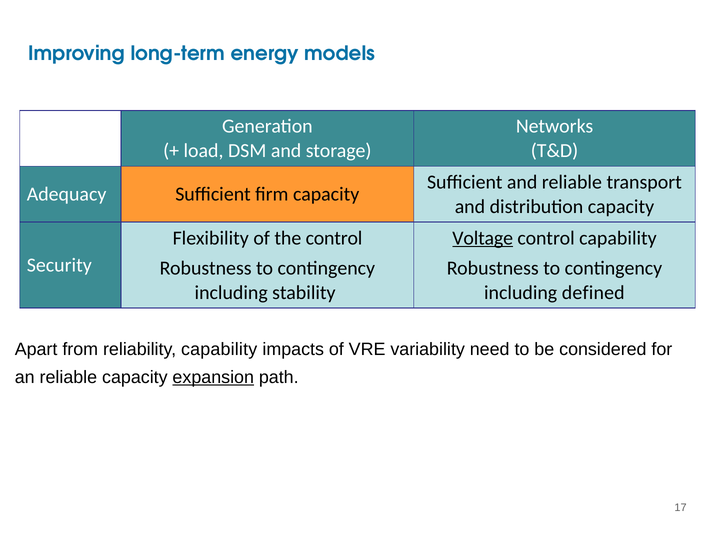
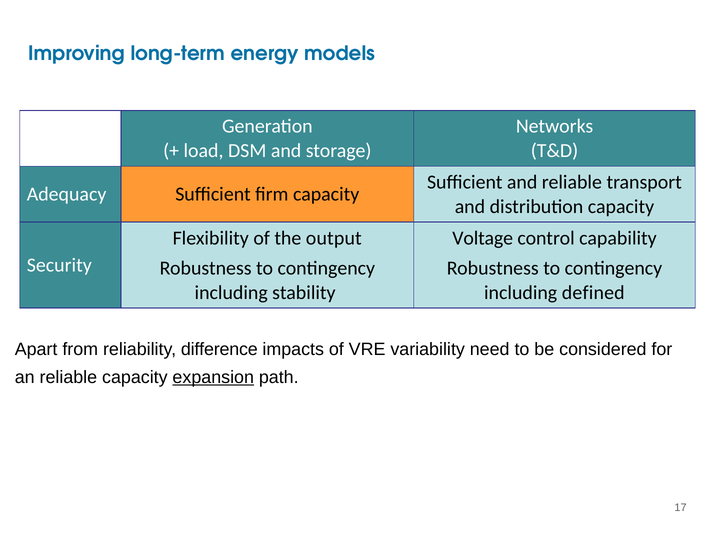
the control: control -> output
Voltage underline: present -> none
reliability capability: capability -> difference
